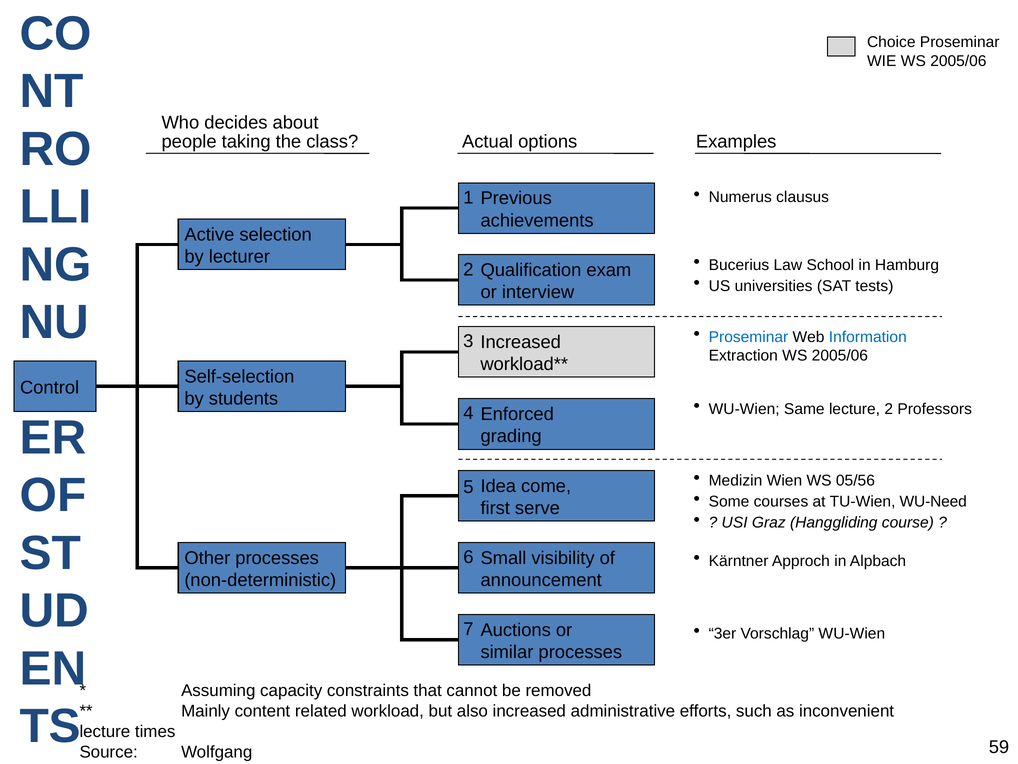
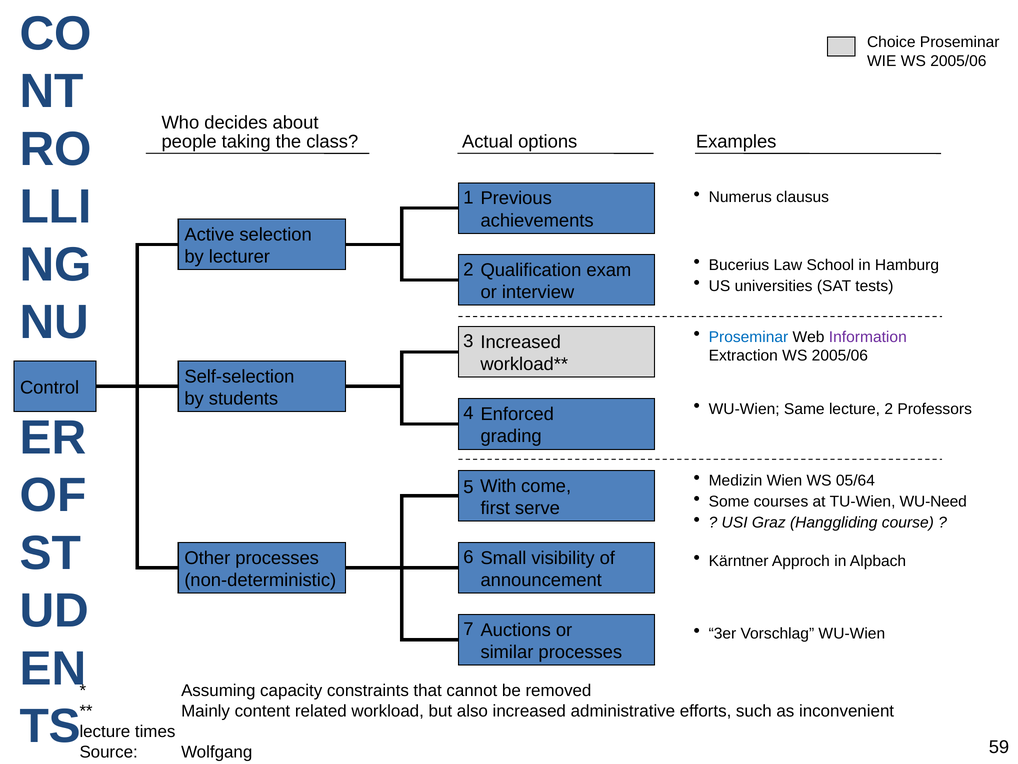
Information colour: blue -> purple
05/56: 05/56 -> 05/64
Idea: Idea -> With
